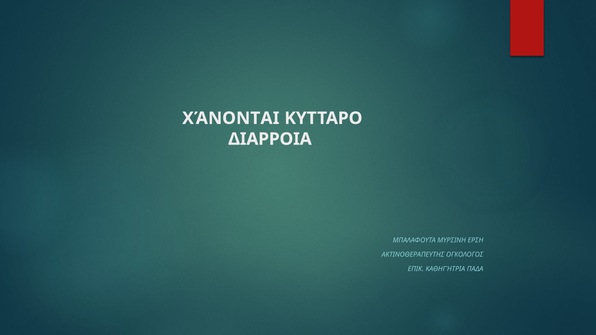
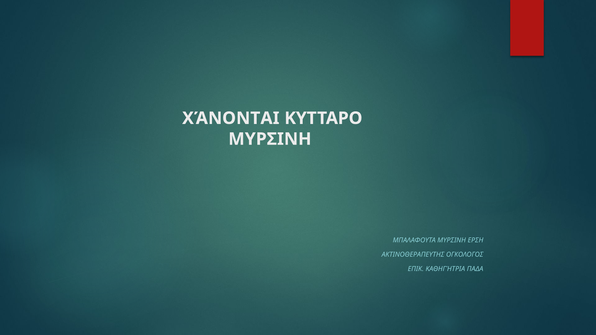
ΔΙΑΡΡΟΙΑ at (270, 139): ΔΙΑΡΡΟΙΑ -> ΜΥΡΣΙΝΗ
